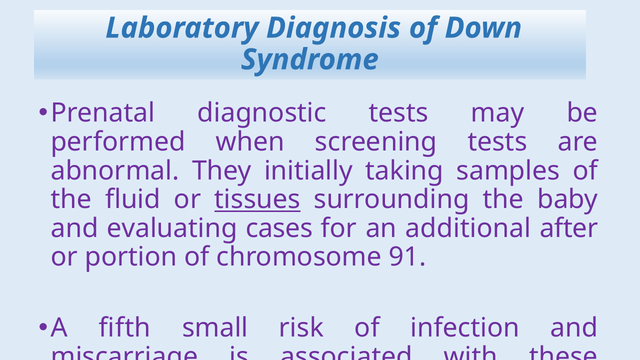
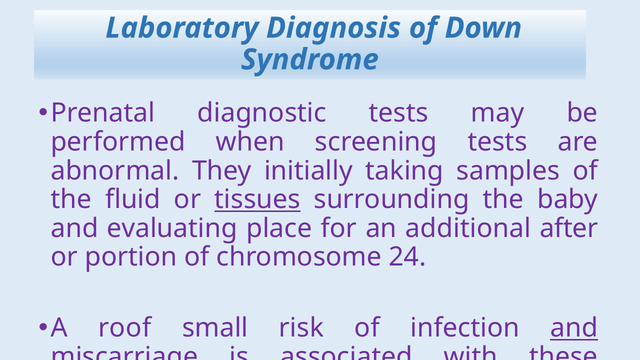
cases: cases -> place
91: 91 -> 24
fifth: fifth -> roof
and at (574, 328) underline: none -> present
